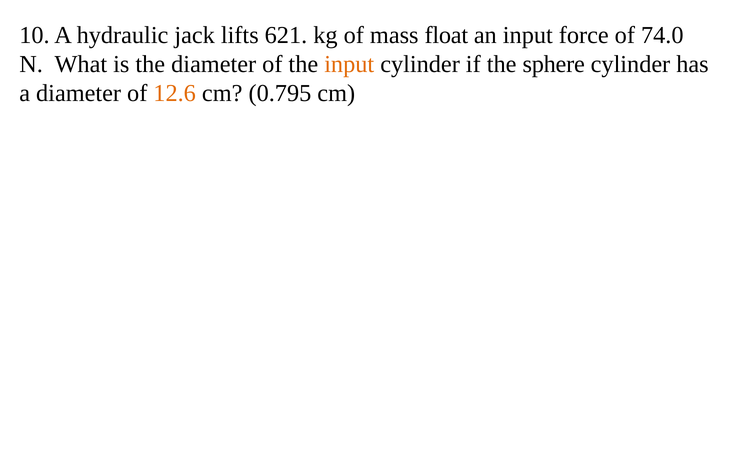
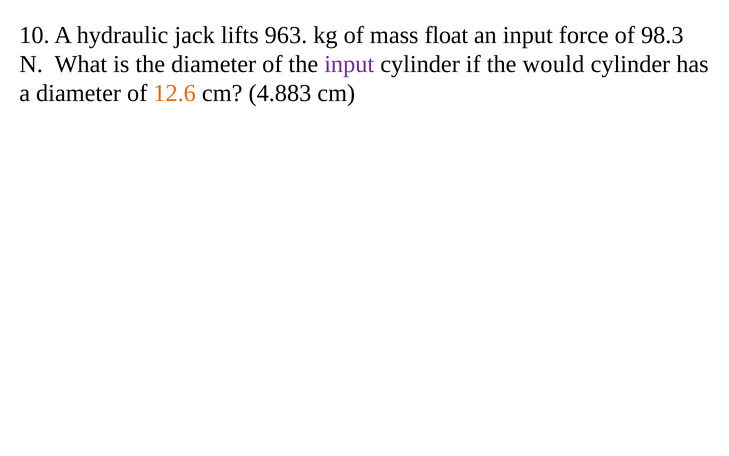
621: 621 -> 963
74.0: 74.0 -> 98.3
input at (349, 64) colour: orange -> purple
sphere: sphere -> would
0.795: 0.795 -> 4.883
